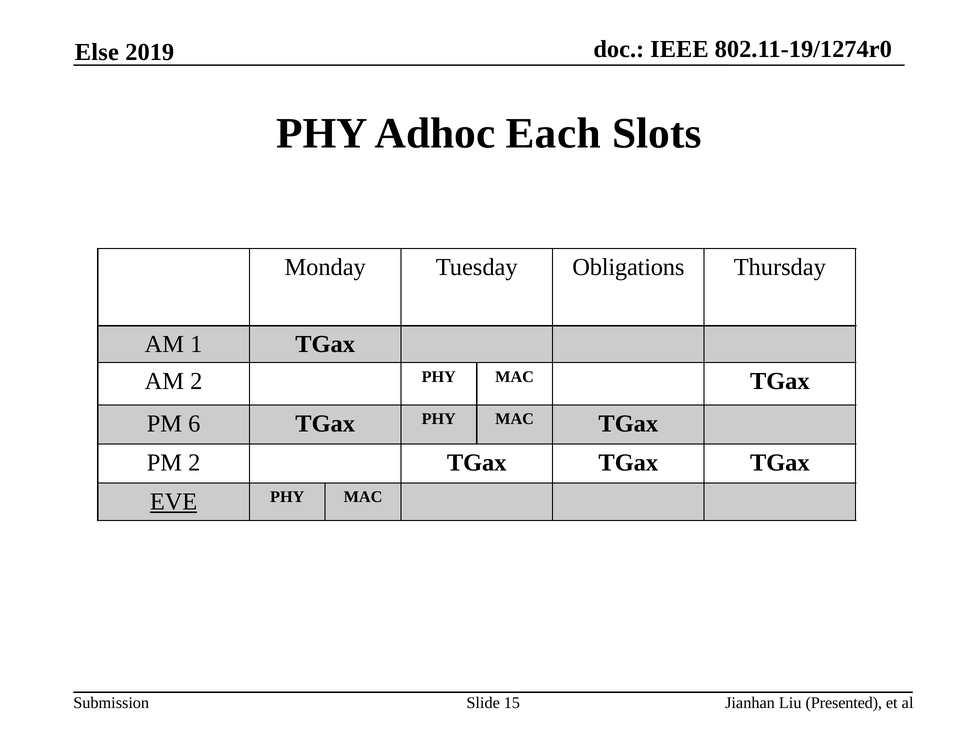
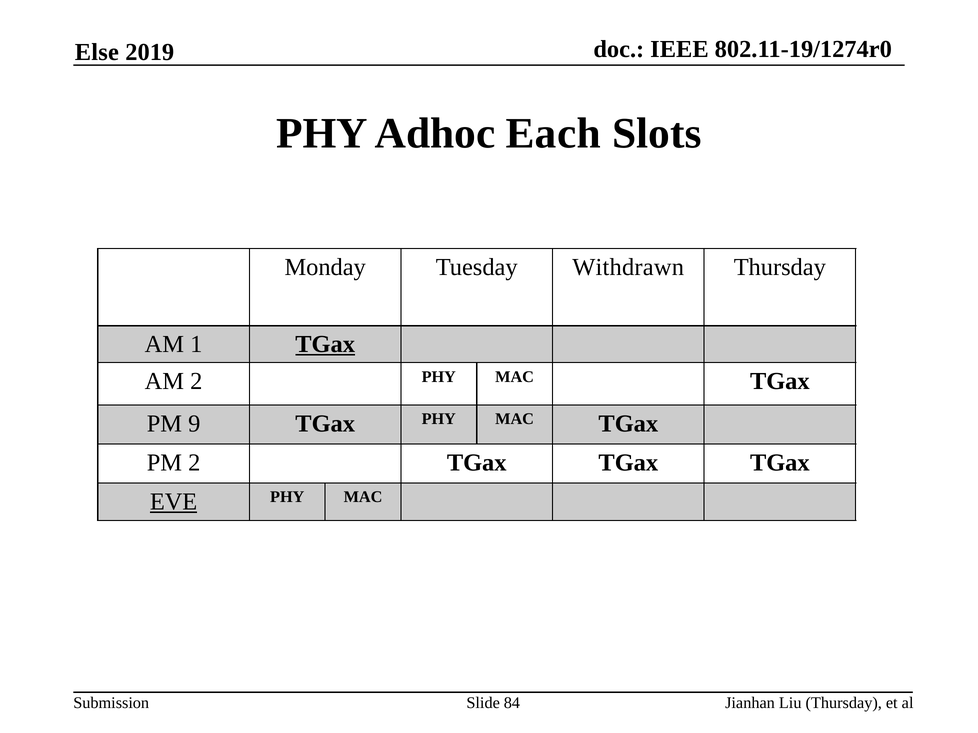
Obligations: Obligations -> Withdrawn
TGax at (325, 345) underline: none -> present
6: 6 -> 9
15: 15 -> 84
Liu Presented: Presented -> Thursday
